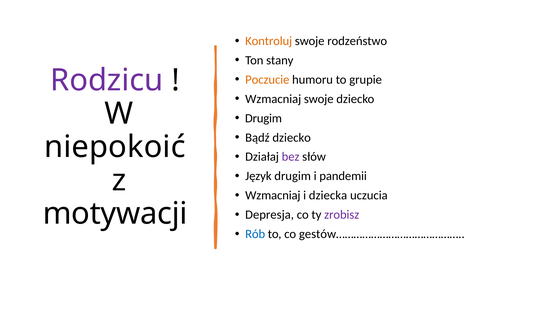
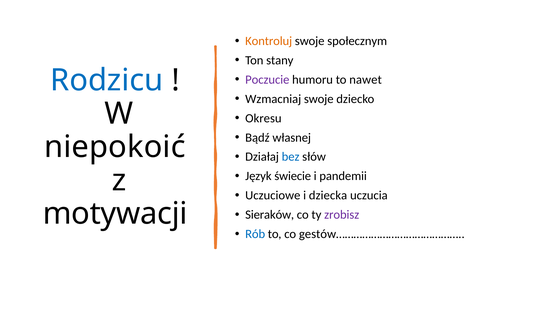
rodzeństwo: rodzeństwo -> społecznym
Rodzicu colour: purple -> blue
Poczucie colour: orange -> purple
grupie: grupie -> nawet
Drugim at (263, 118): Drugim -> Okresu
Bądź dziecko: dziecko -> własnej
bez colour: purple -> blue
Język drugim: drugim -> świecie
Wzmacniaj at (273, 195): Wzmacniaj -> Uczuciowe
Depresja: Depresja -> Sieraków
